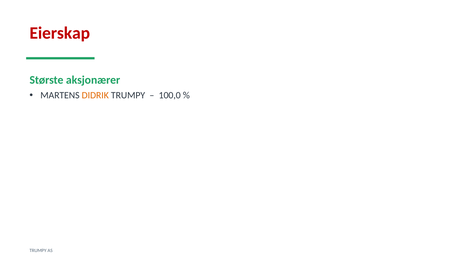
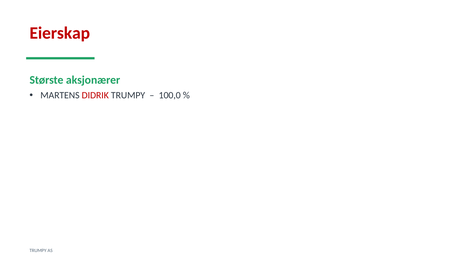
DIDRIK colour: orange -> red
